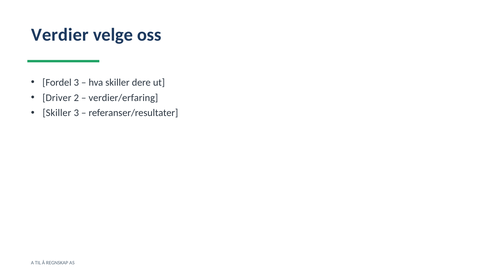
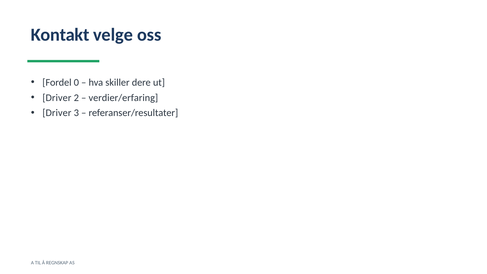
Verdier: Verdier -> Kontakt
Fordel 3: 3 -> 0
Skiller at (57, 113): Skiller -> Driver
